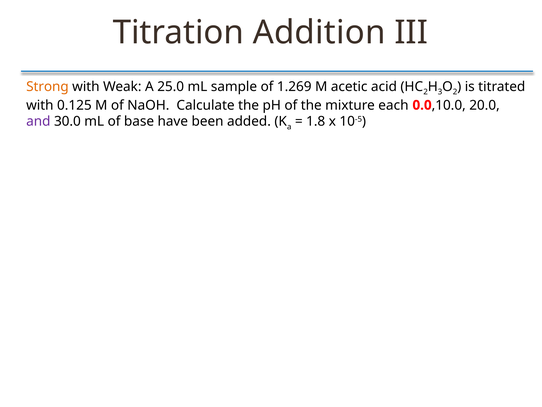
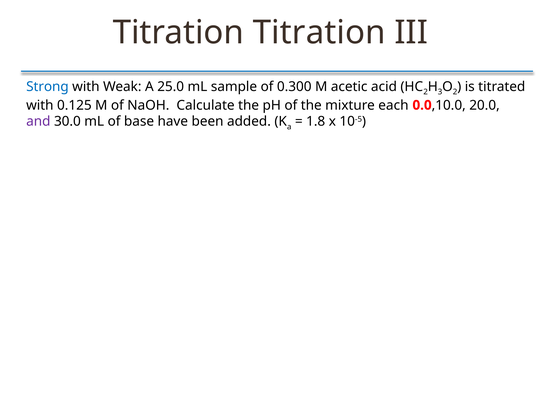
Titration Addition: Addition -> Titration
Strong colour: orange -> blue
1.269: 1.269 -> 0.300
